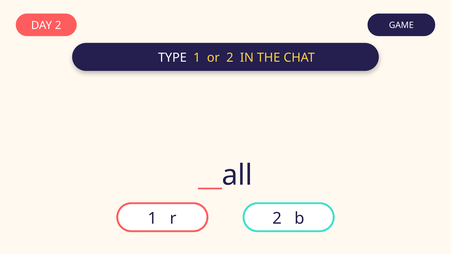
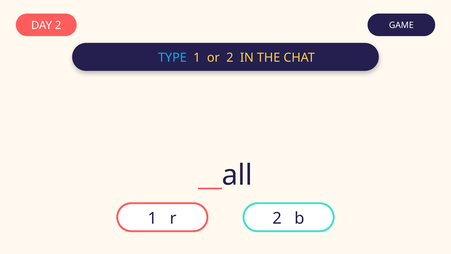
TYPE colour: white -> light blue
